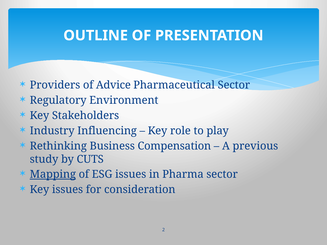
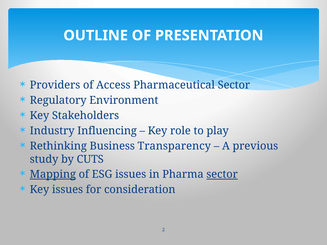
Advice: Advice -> Access
Compensation: Compensation -> Transparency
sector at (222, 175) underline: none -> present
